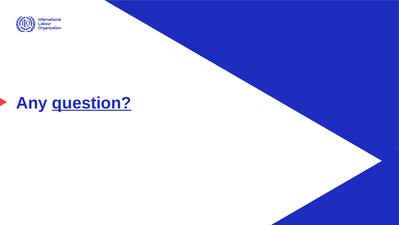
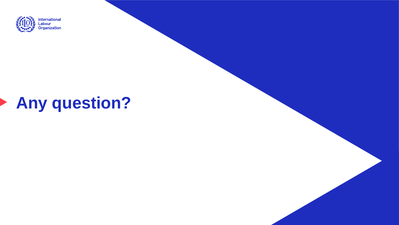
question underline: present -> none
